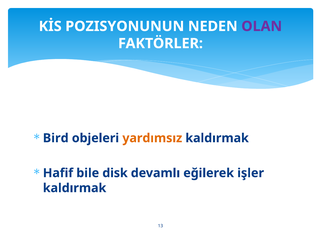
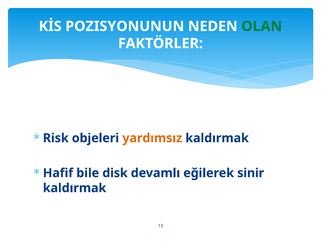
OLAN colour: purple -> green
Bird: Bird -> Risk
işler: işler -> sinir
